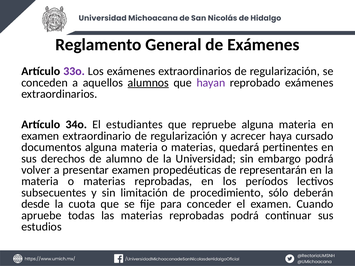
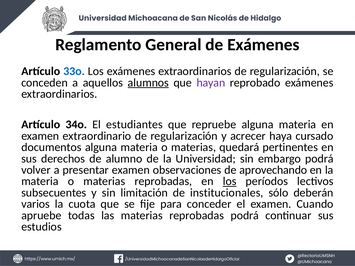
33o colour: purple -> blue
propedéuticas: propedéuticas -> observaciones
representarán: representarán -> aprovechando
los at (230, 181) underline: none -> present
procedimiento: procedimiento -> institucionales
desde: desde -> varios
